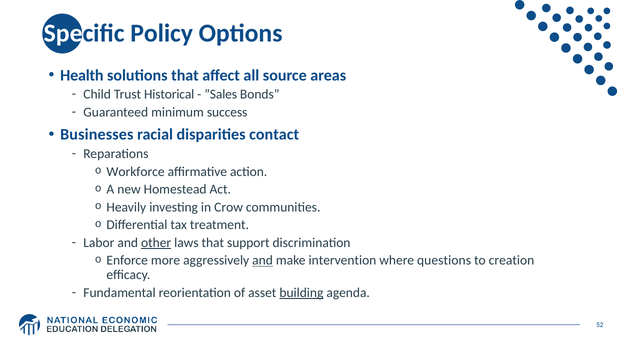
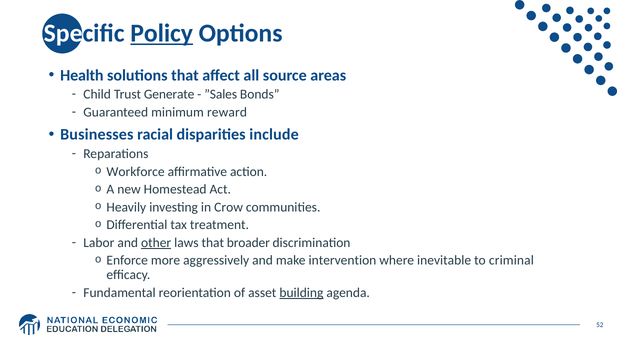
Policy underline: none -> present
Historical: Historical -> Generate
success: success -> reward
contact: contact -> include
support: support -> broader
and at (263, 261) underline: present -> none
questions: questions -> inevitable
creation: creation -> criminal
